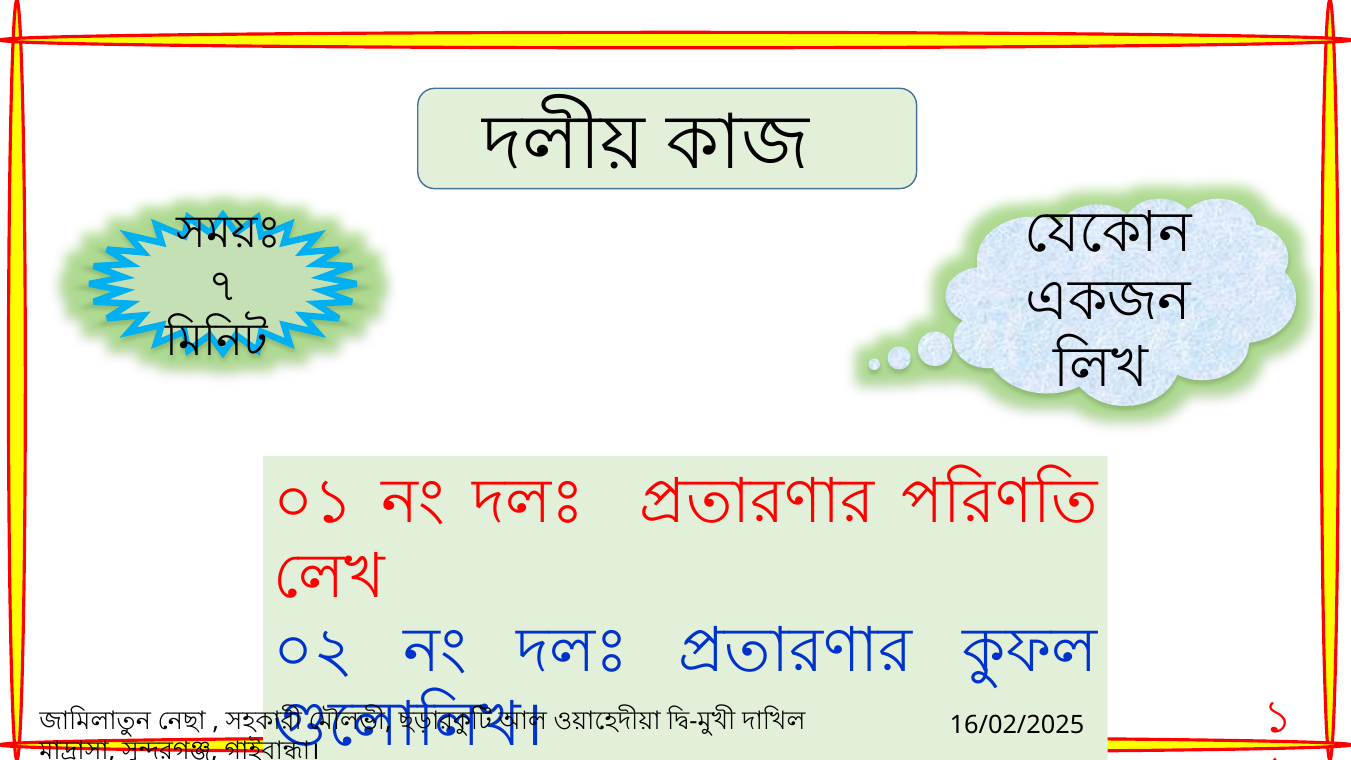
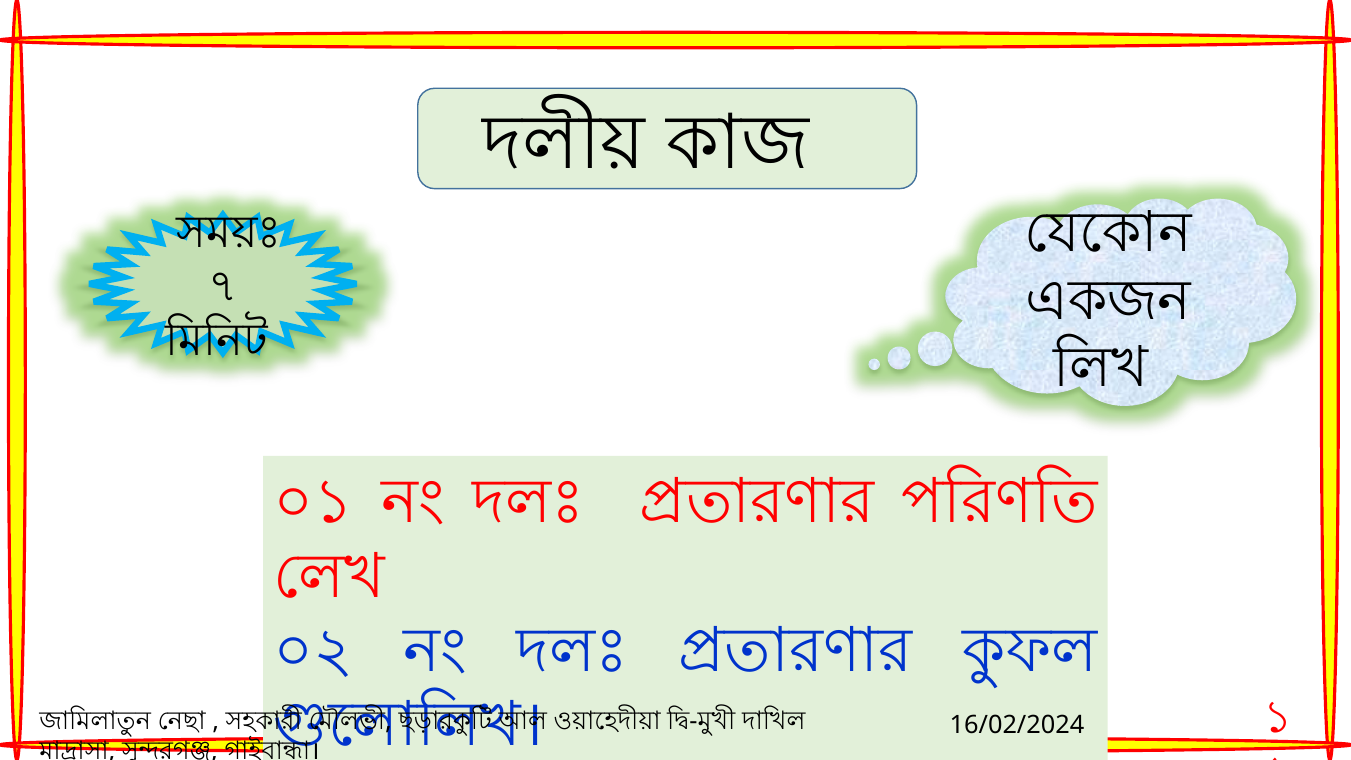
16/02/2025: 16/02/2025 -> 16/02/2024
